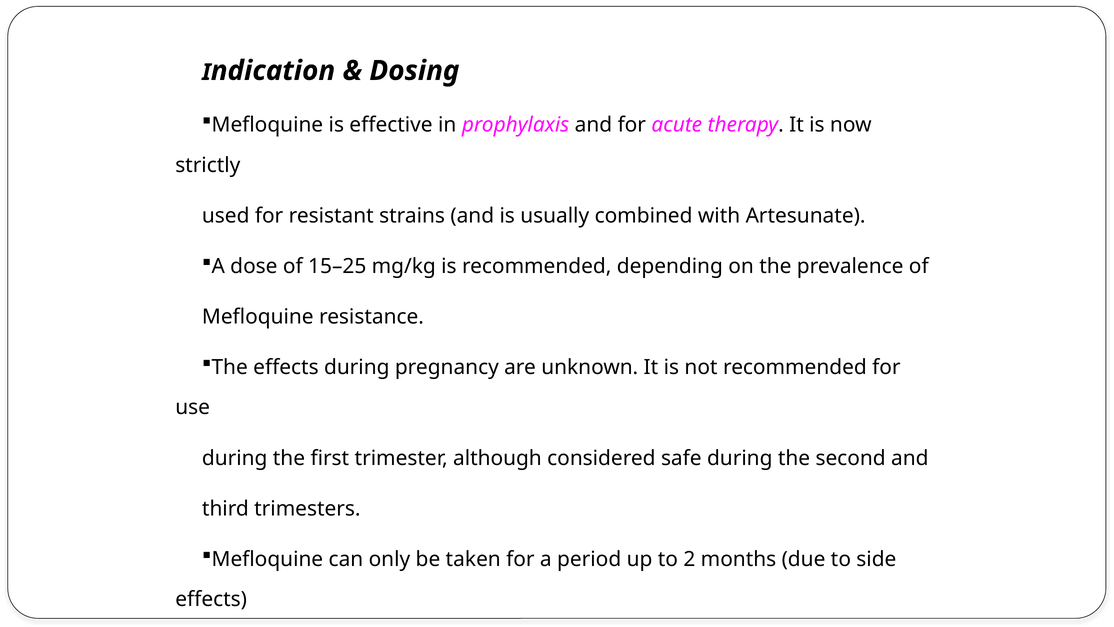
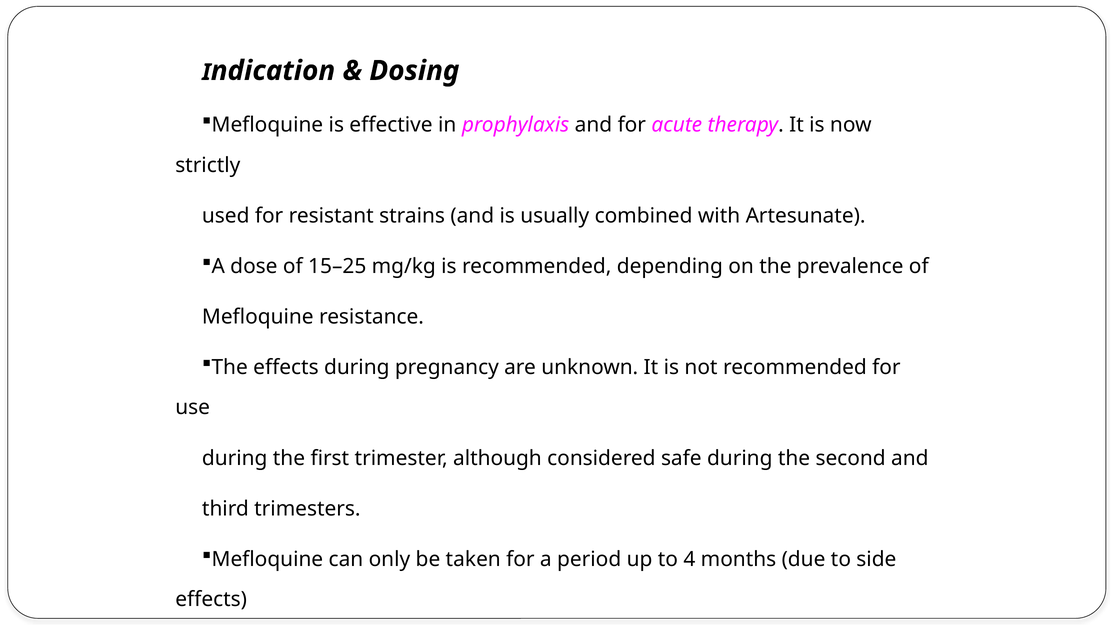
2: 2 -> 4
